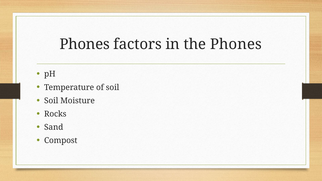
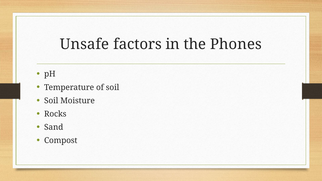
Phones at (85, 44): Phones -> Unsafe
